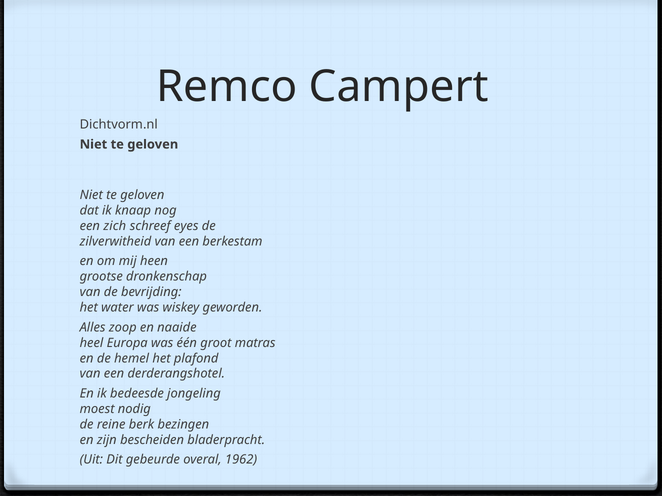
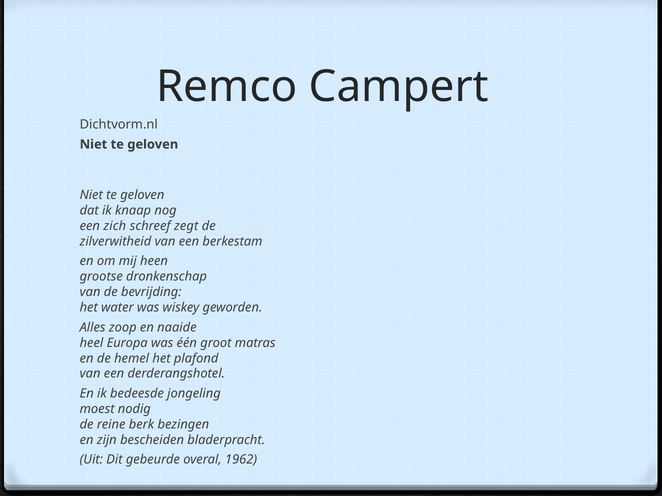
eyes: eyes -> zegt
